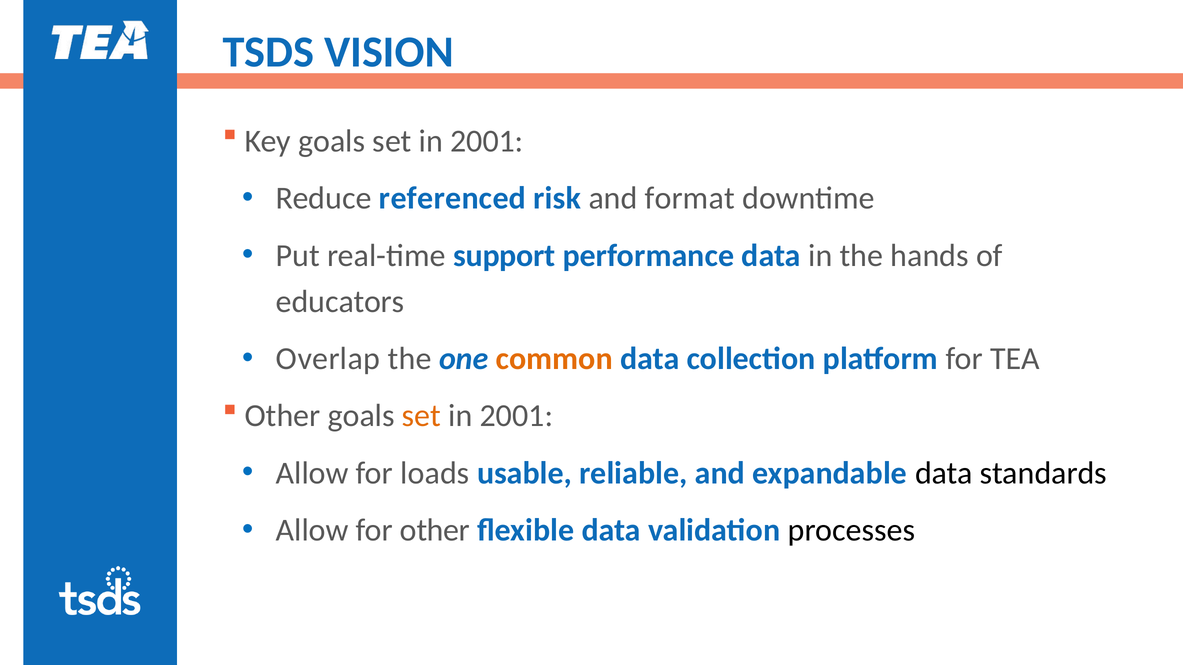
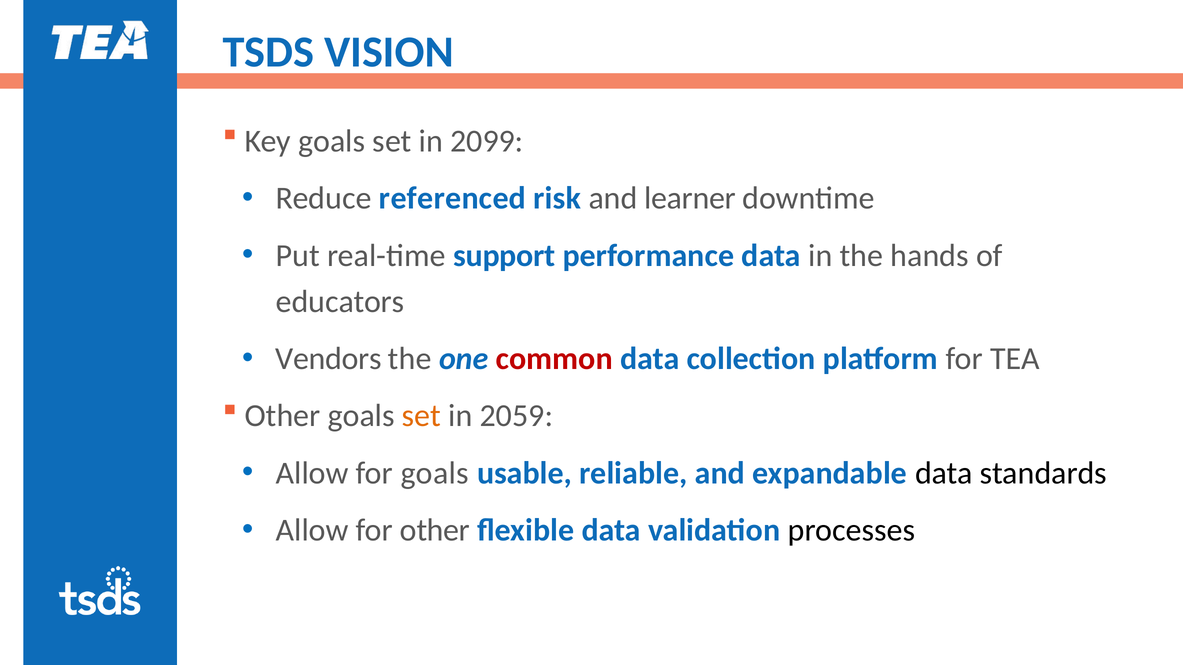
2001 at (487, 141): 2001 -> 2099
format: format -> learner
Overlap: Overlap -> Vendors
common colour: orange -> red
2001 at (516, 416): 2001 -> 2059
for loads: loads -> goals
